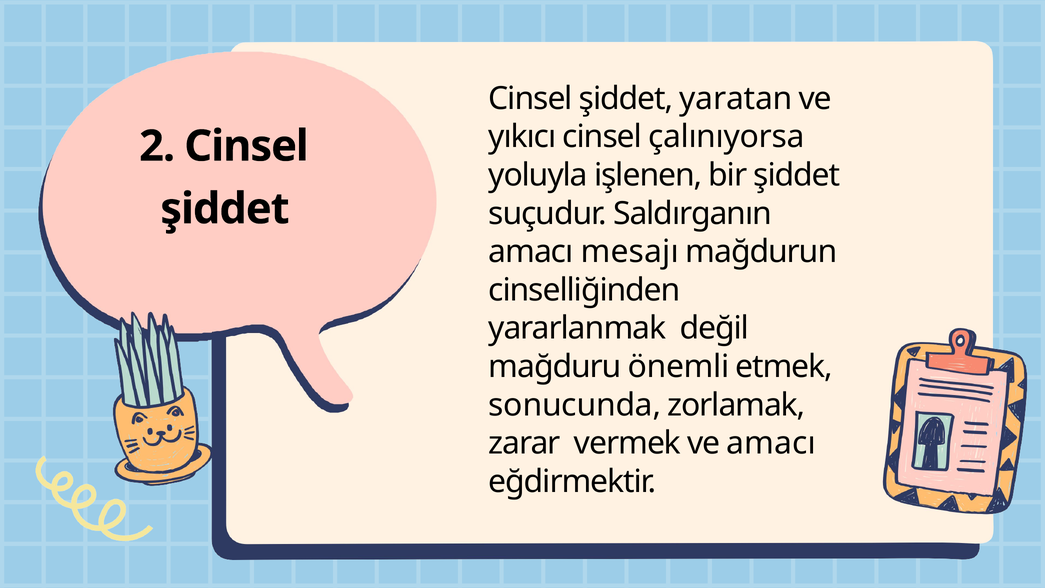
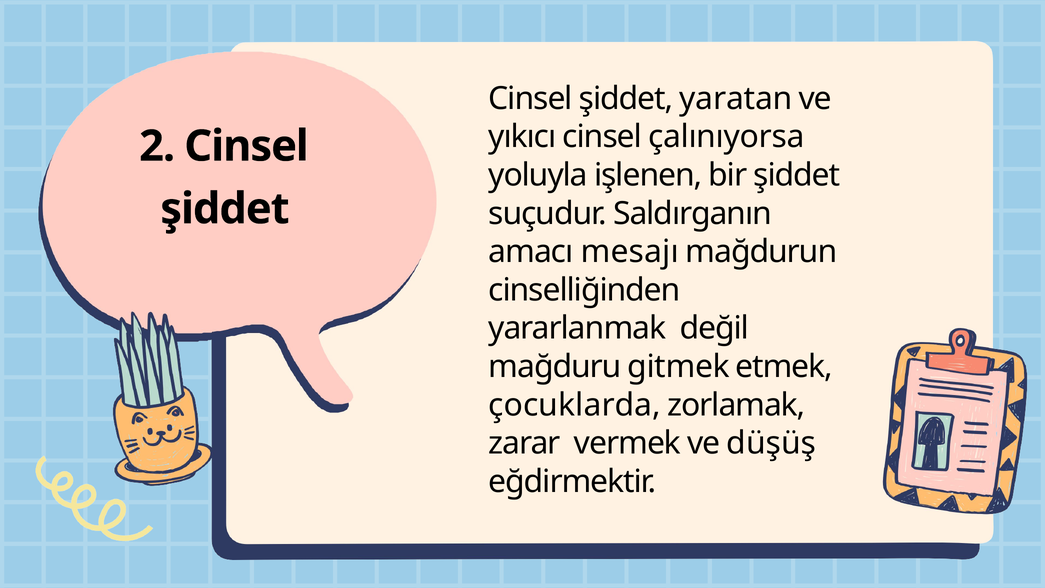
önemli: önemli -> gitmek
sonucunda: sonucunda -> çocuklarda
ve amacı: amacı -> düşüş
